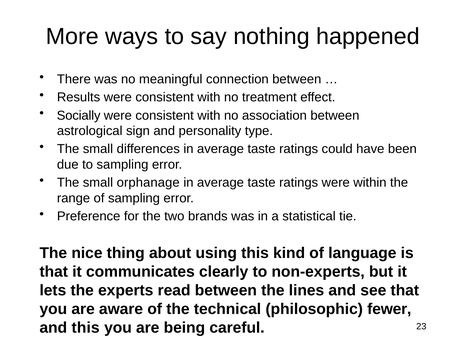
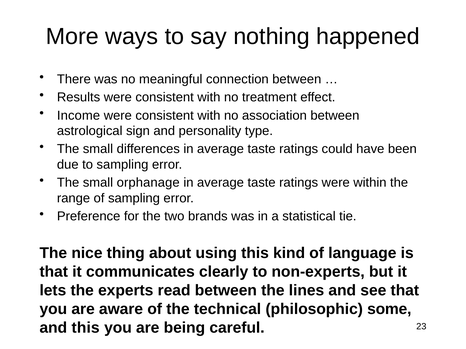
Socially: Socially -> Income
fewer: fewer -> some
